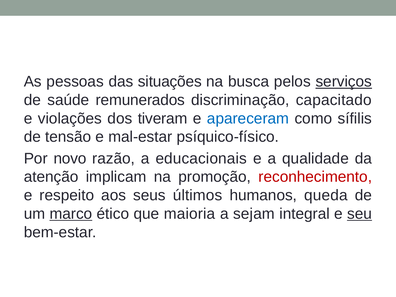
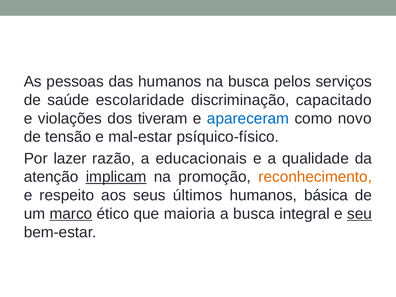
das situações: situações -> humanos
serviços underline: present -> none
remunerados: remunerados -> escolaridade
sífilis: sífilis -> novo
novo: novo -> lazer
implicam underline: none -> present
reconhecimento colour: red -> orange
queda: queda -> básica
a sejam: sejam -> busca
